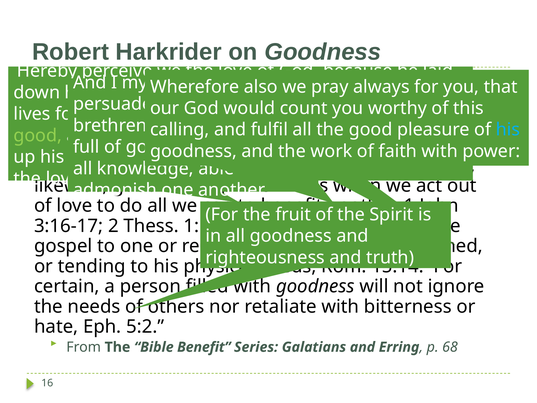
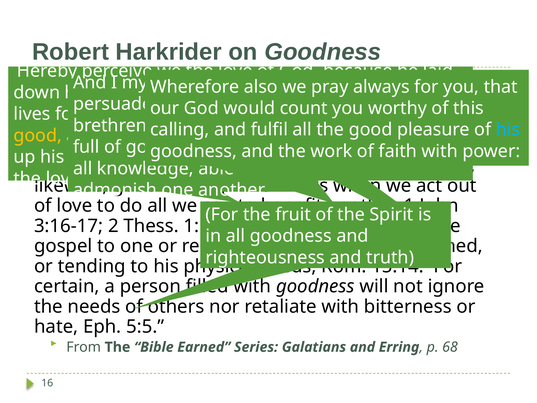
good at (38, 135) colour: light green -> yellow
5:2: 5:2 -> 5:5
Bible Benefit: Benefit -> Earned
